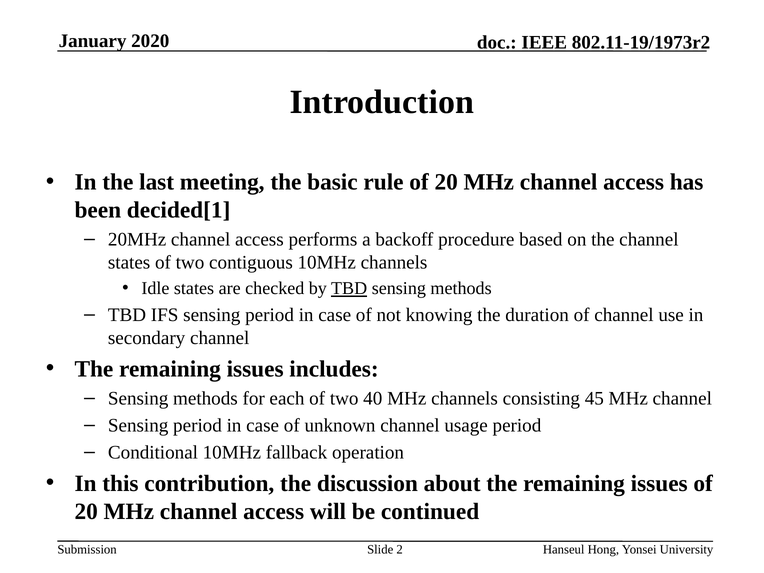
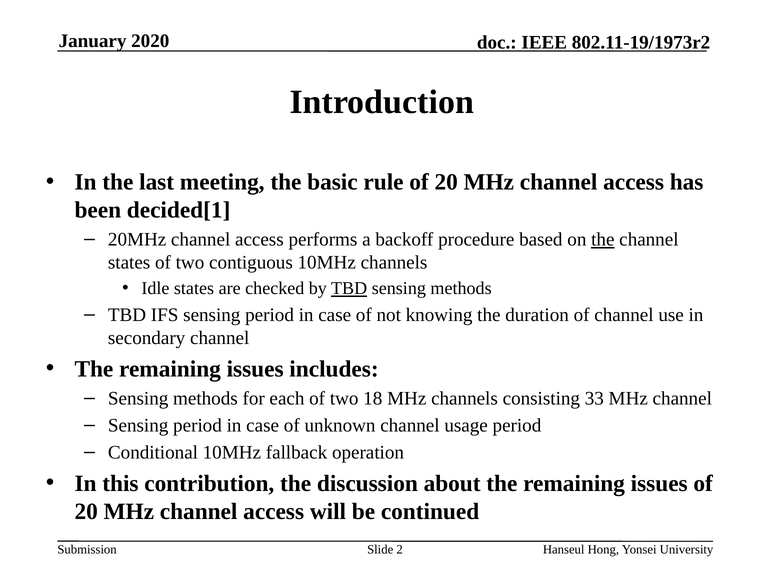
the at (603, 240) underline: none -> present
40: 40 -> 18
45: 45 -> 33
